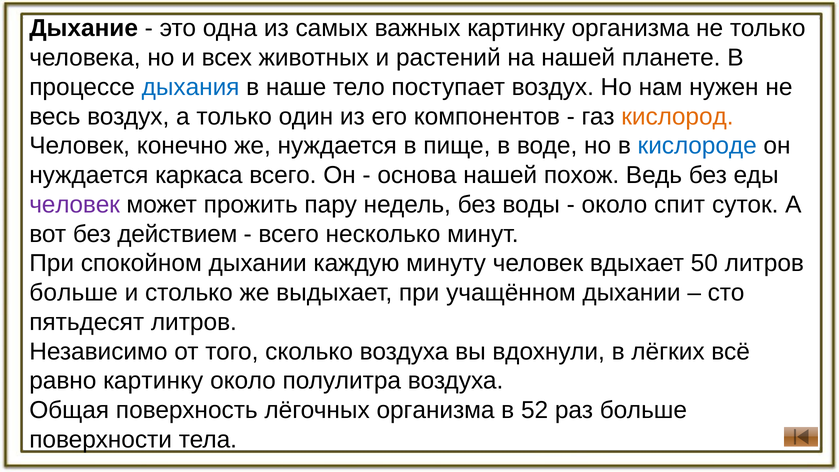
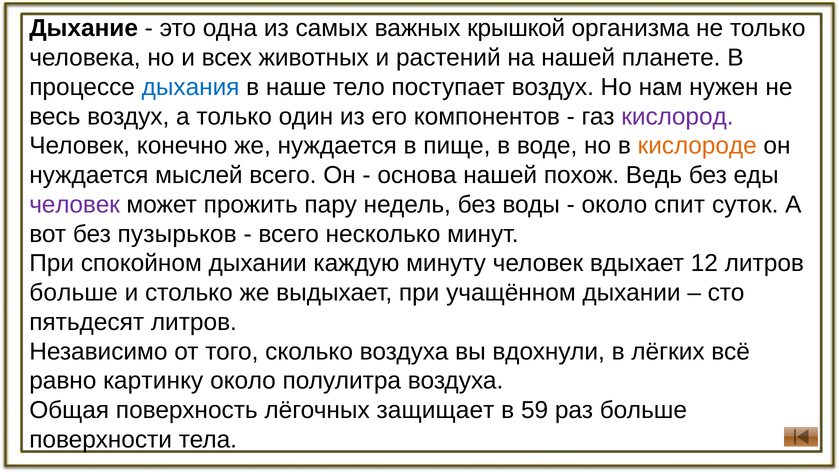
важных картинку: картинку -> крышкой
кислород colour: orange -> purple
кислороде colour: blue -> orange
каркаса: каркаса -> мыслей
действием: действием -> пузырьков
50: 50 -> 12
лёгочных организма: организма -> защищает
52: 52 -> 59
